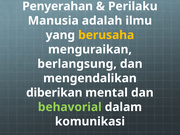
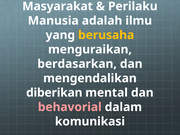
Penyerahan: Penyerahan -> Masyarakat
berlangsung: berlangsung -> berdasarkan
behavorial colour: light green -> pink
